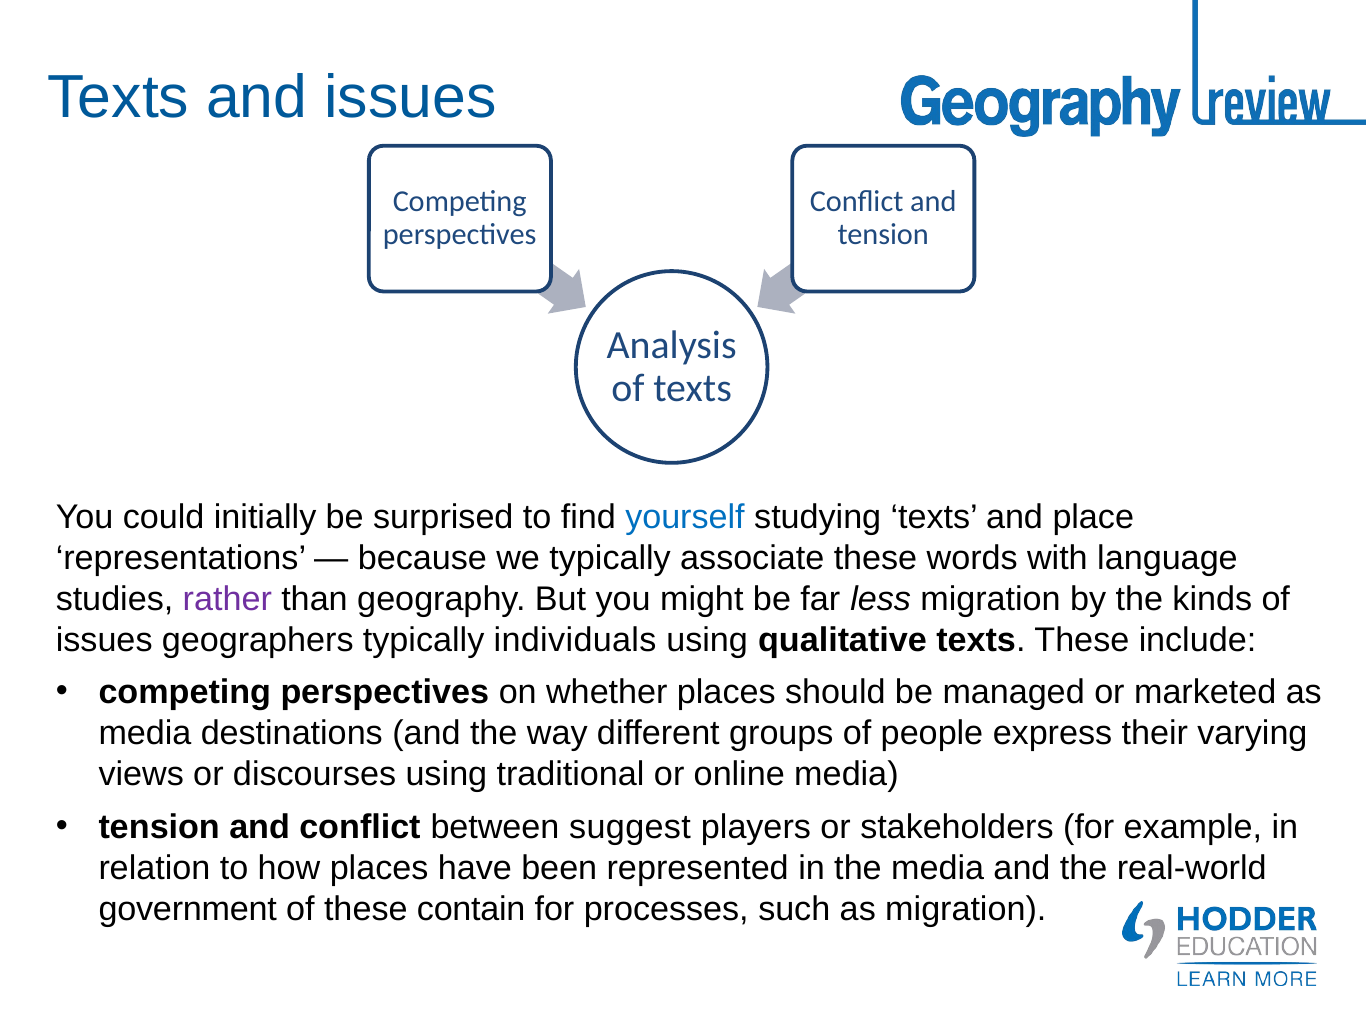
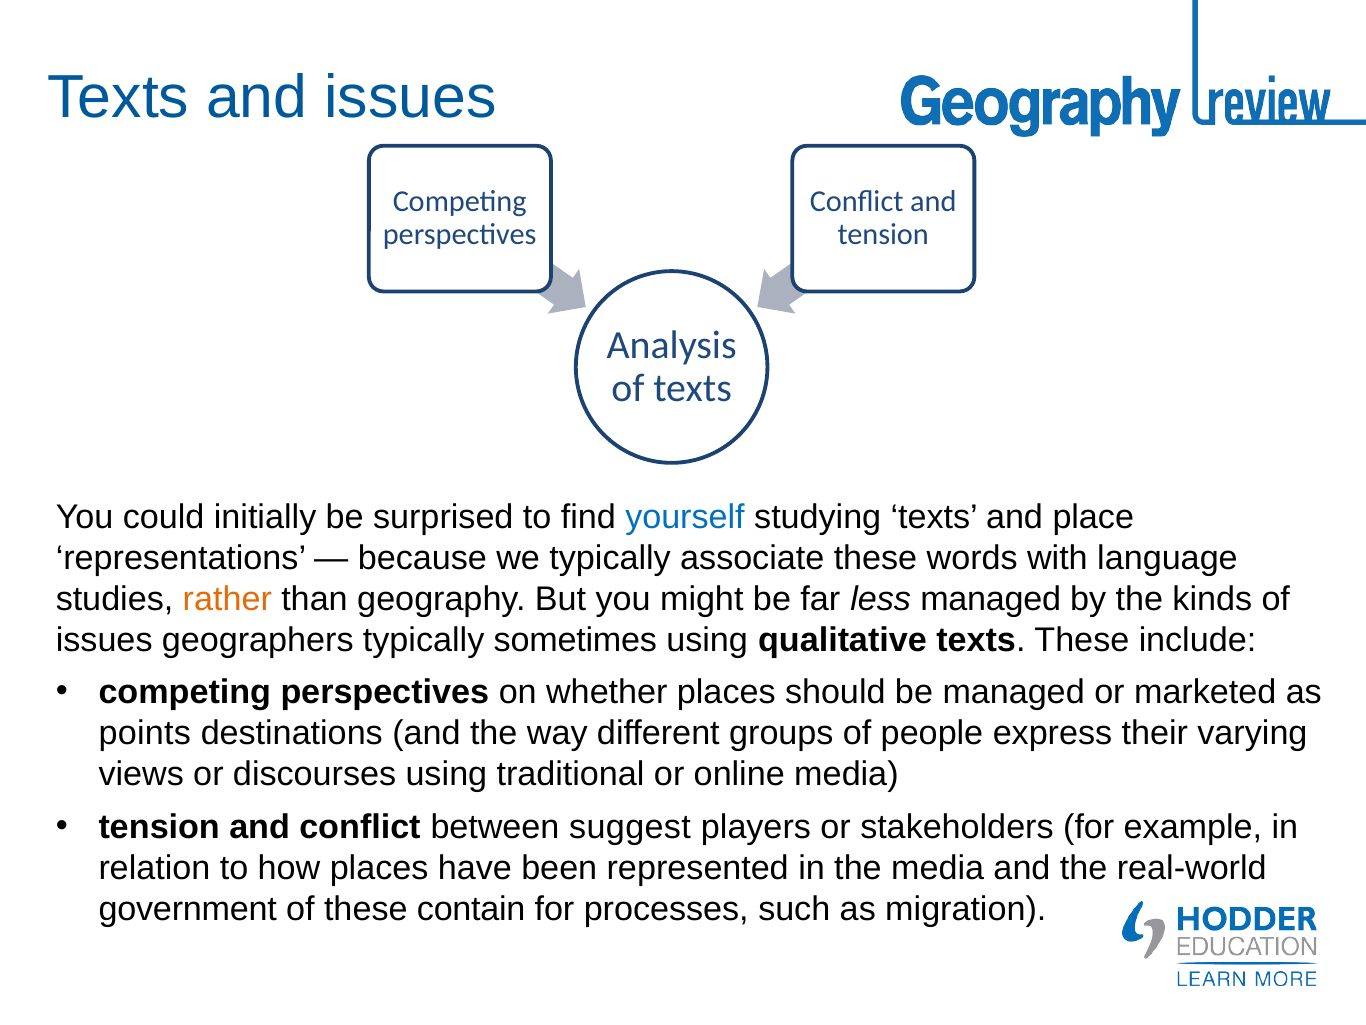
rather colour: purple -> orange
less migration: migration -> managed
individuals: individuals -> sometimes
media at (145, 733): media -> points
